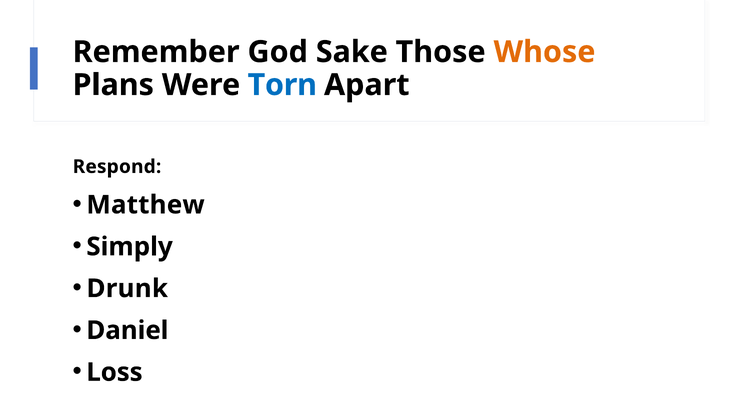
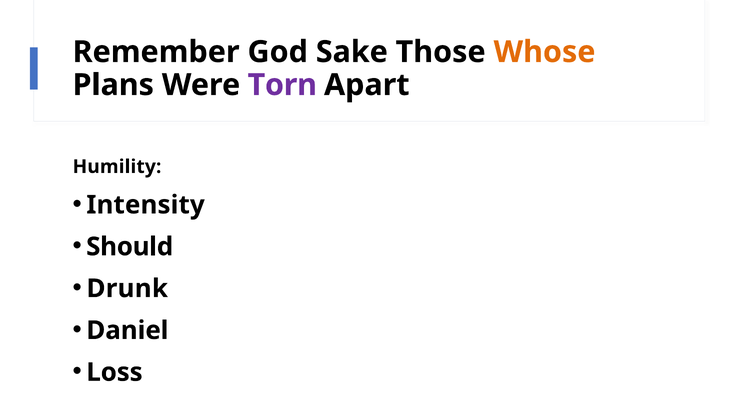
Torn colour: blue -> purple
Respond: Respond -> Humility
Matthew: Matthew -> Intensity
Simply: Simply -> Should
